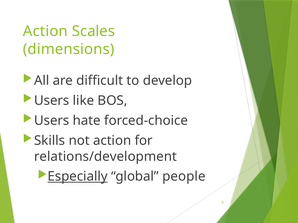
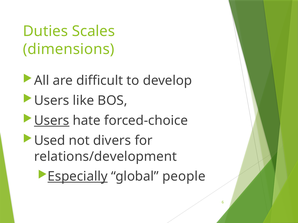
Action at (45, 31): Action -> Duties
Users at (52, 121) underline: none -> present
Skills: Skills -> Used
not action: action -> divers
